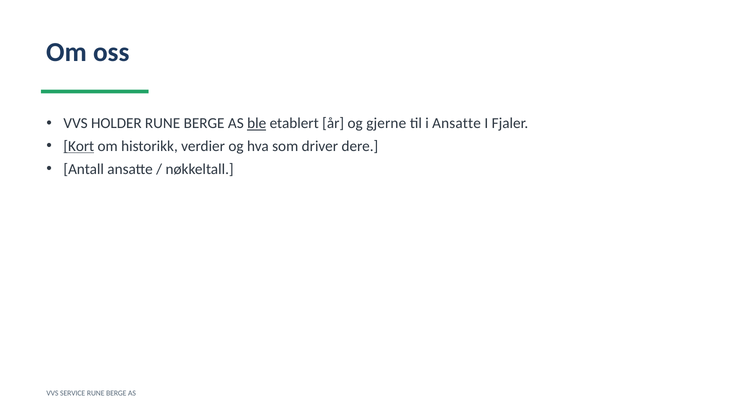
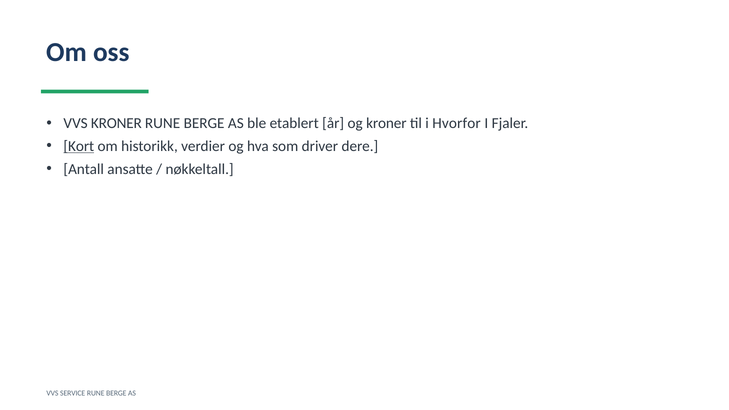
VVS HOLDER: HOLDER -> KRONER
ble underline: present -> none
og gjerne: gjerne -> kroner
i Ansatte: Ansatte -> Hvorfor
